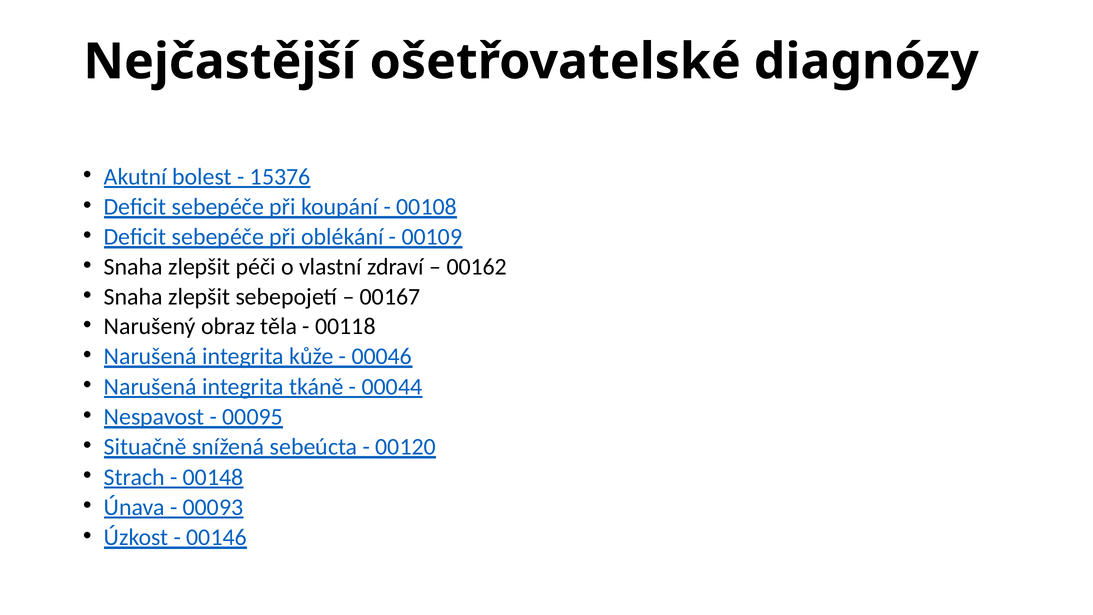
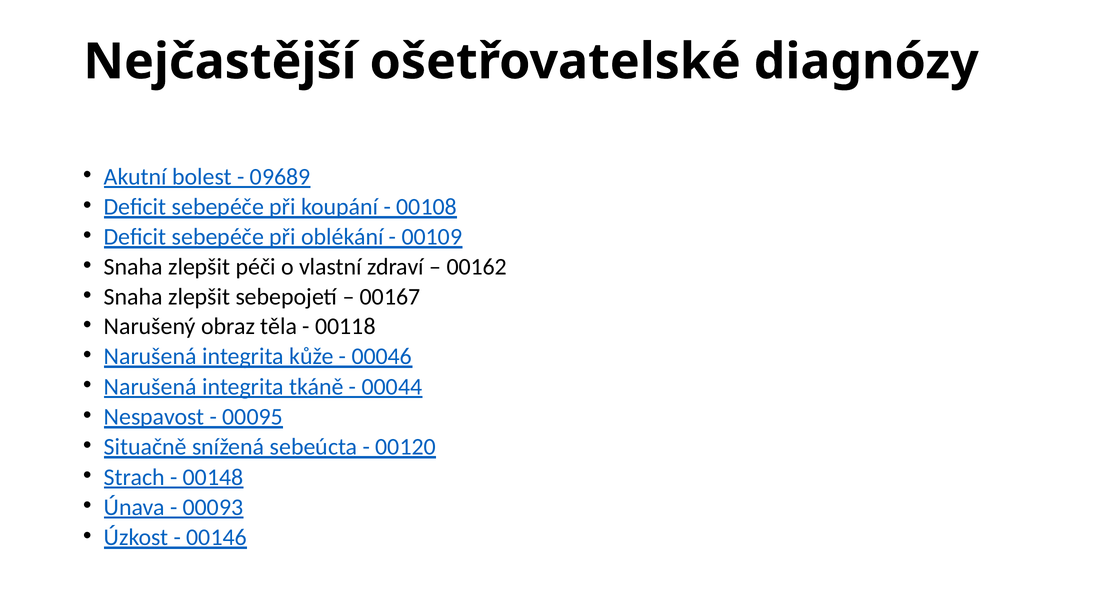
15376: 15376 -> 09689
